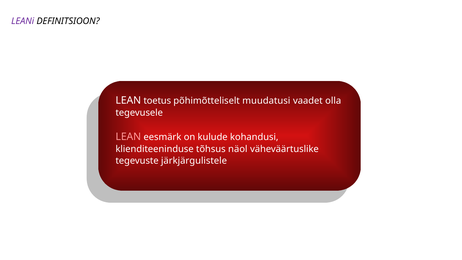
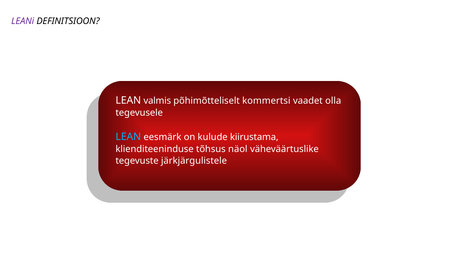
toetus: toetus -> valmis
muudatusi: muudatusi -> kommertsi
LEAN at (128, 137) colour: pink -> light blue
kohandusi: kohandusi -> kiirustama
